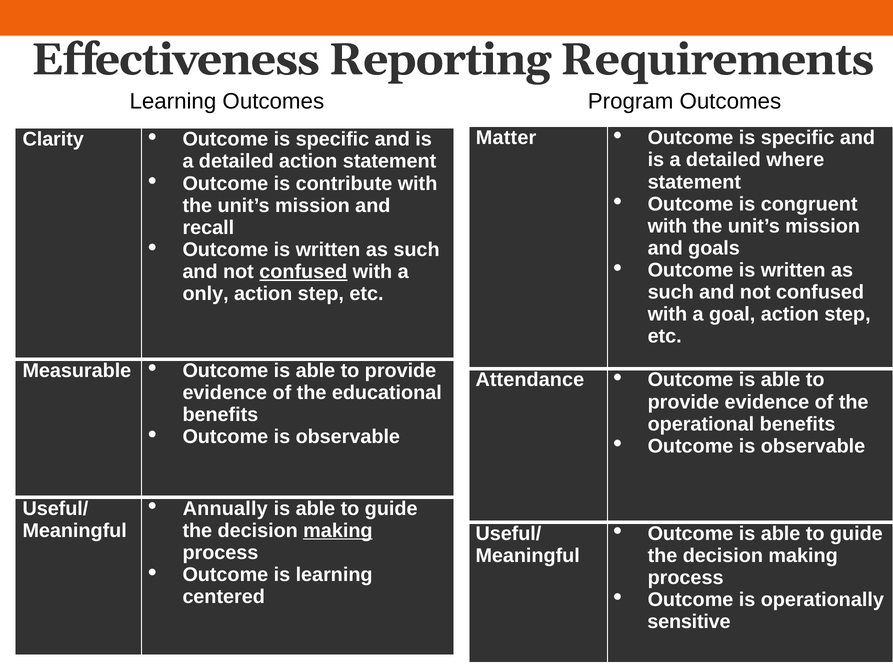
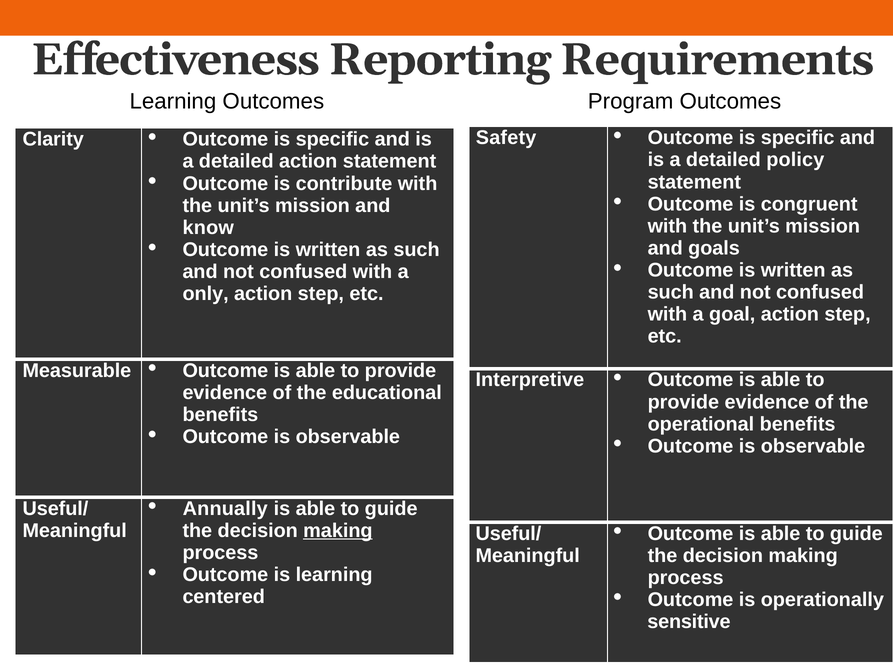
Matter: Matter -> Safety
where: where -> policy
recall: recall -> know
confused at (303, 272) underline: present -> none
Attendance: Attendance -> Interpretive
